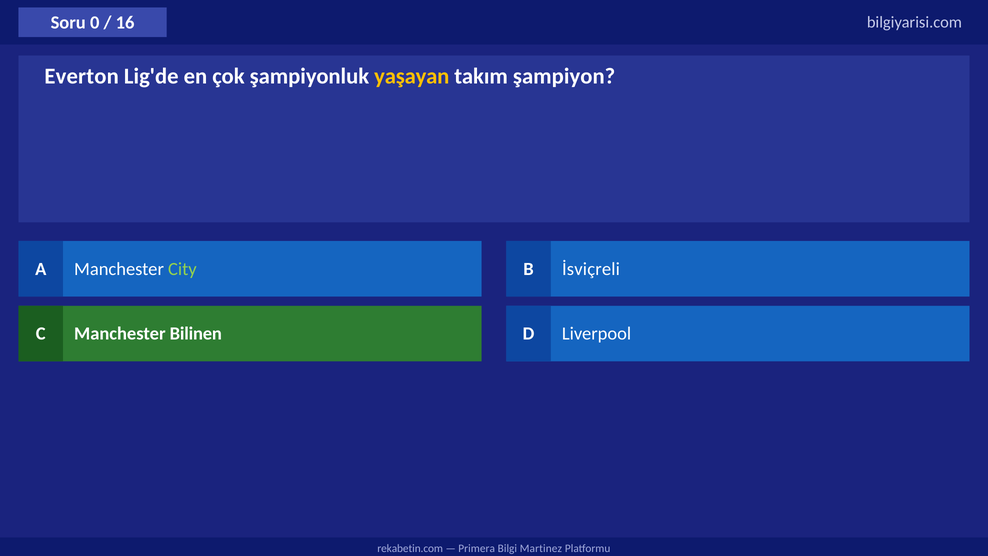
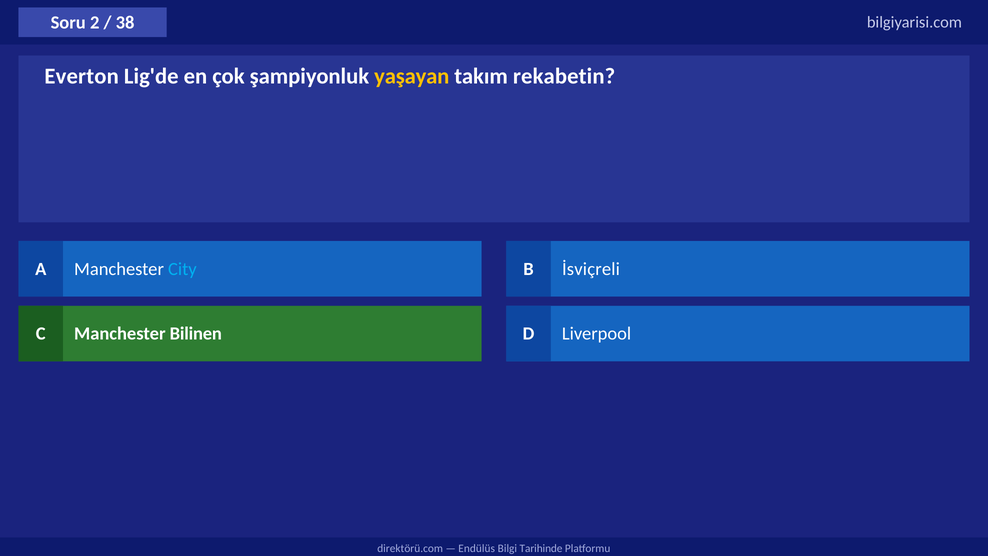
0: 0 -> 2
16: 16 -> 38
şampiyon: şampiyon -> rekabetin
City colour: light green -> light blue
rekabetin.com: rekabetin.com -> direktörü.com
Primera: Primera -> Endülüs
Martinez: Martinez -> Tarihinde
